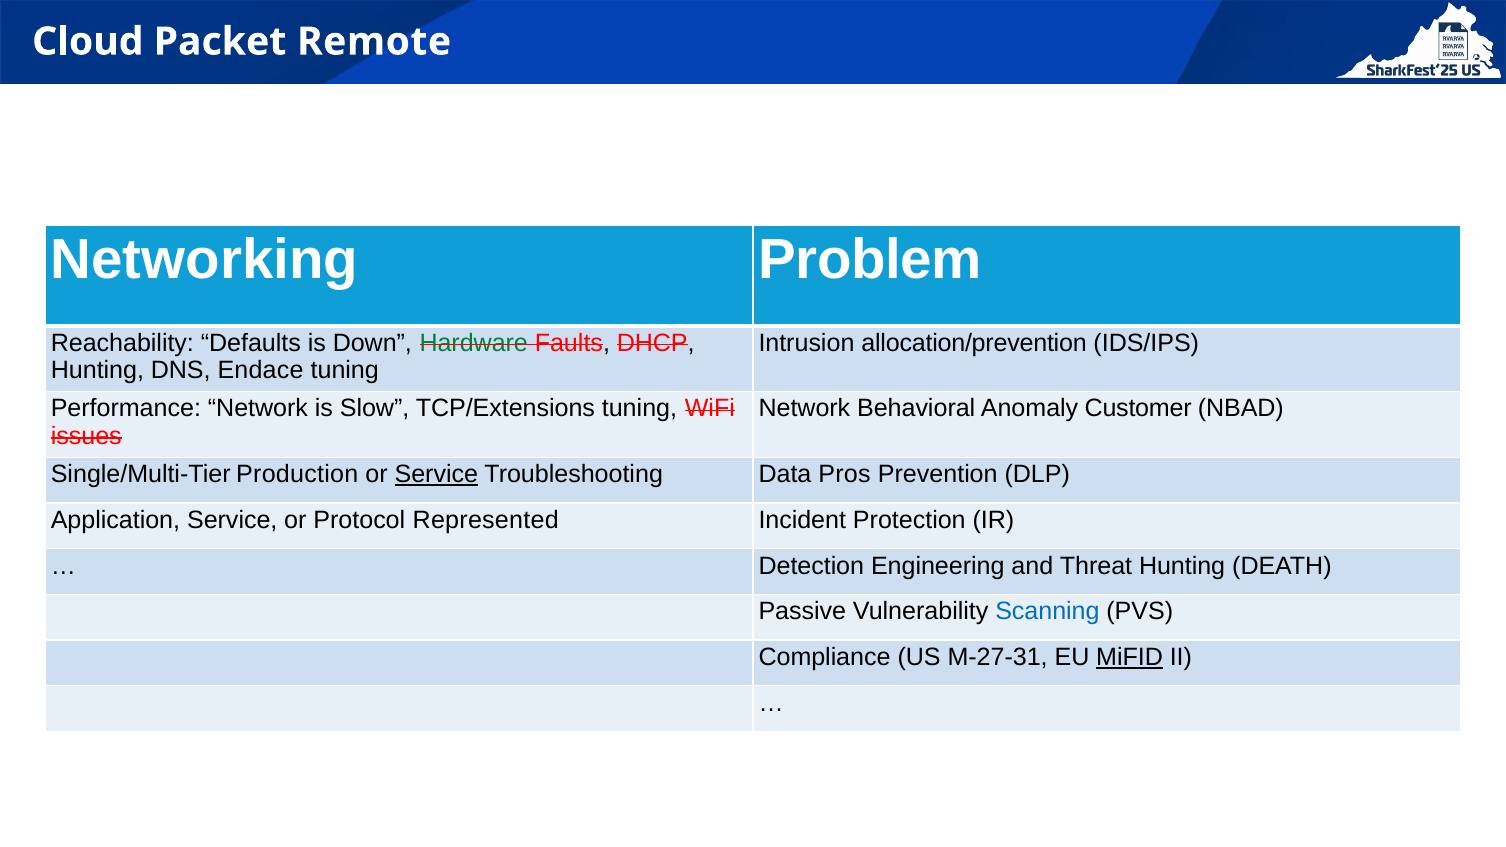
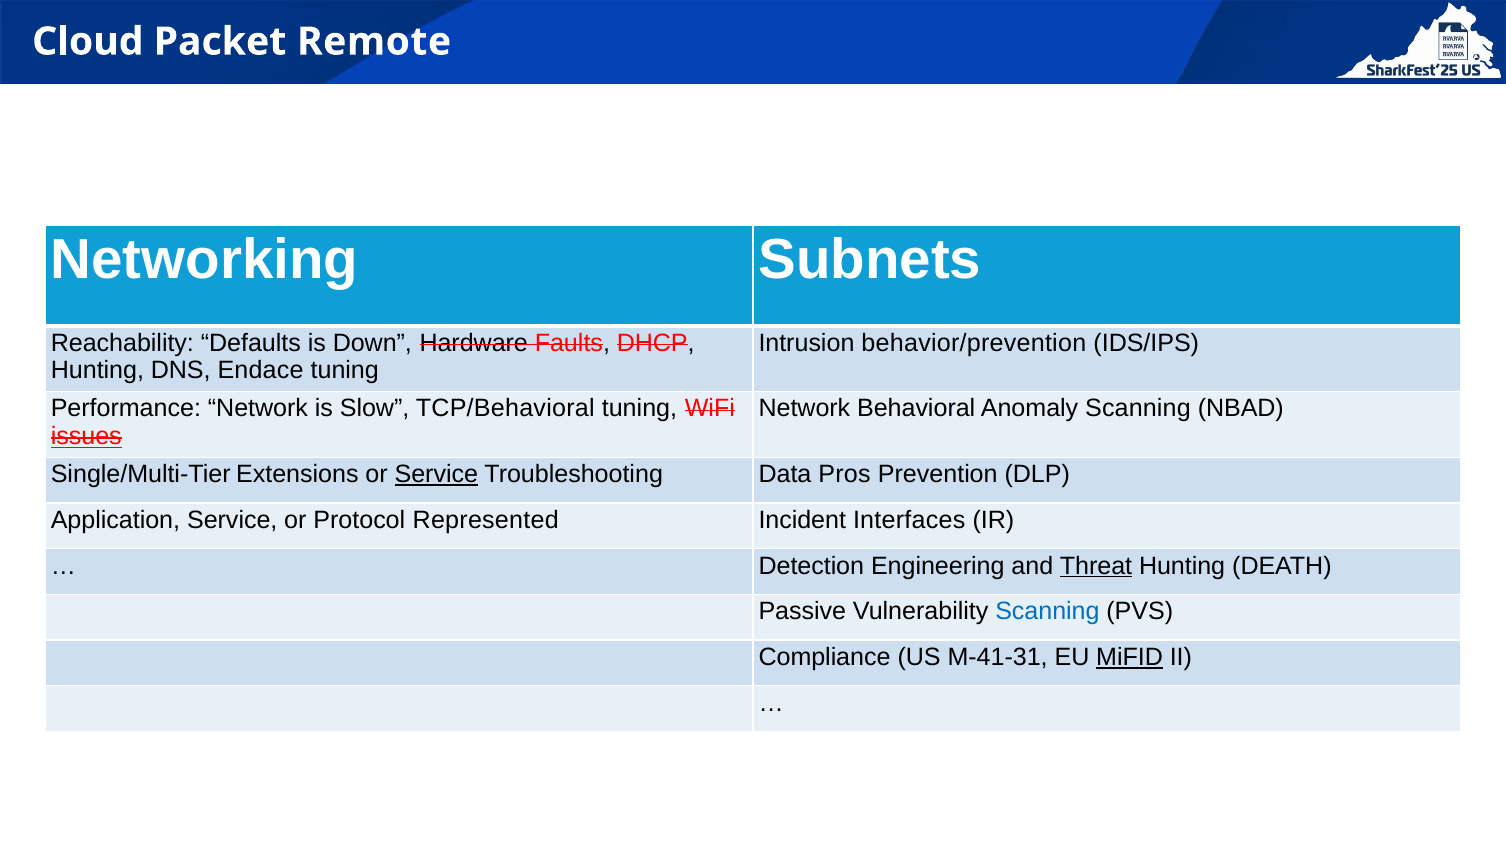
Problem: Problem -> Subnets
Hardware colour: green -> black
allocation/prevention: allocation/prevention -> behavior/prevention
TCP/Extensions: TCP/Extensions -> TCP/Behavioral
Anomaly Customer: Customer -> Scanning
issues underline: none -> present
Production: Production -> Extensions
Protection: Protection -> Interfaces
Threat underline: none -> present
M-27-31: M-27-31 -> M-41-31
